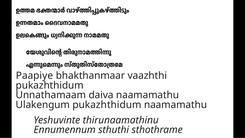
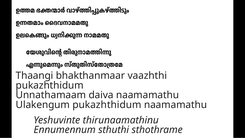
Paapiye: Paapiye -> Thaangi
